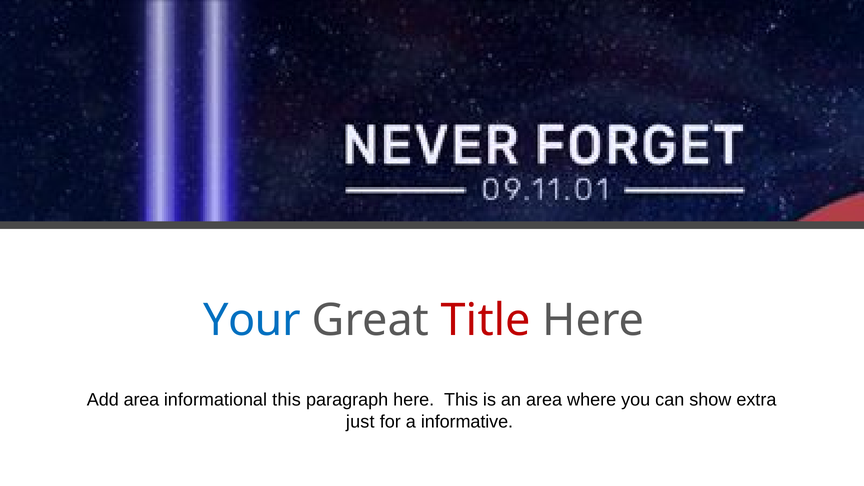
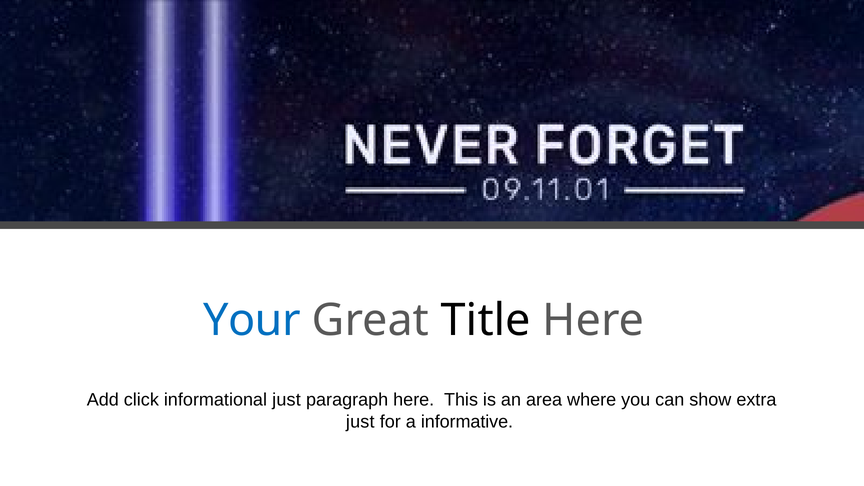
Title colour: red -> black
Add area: area -> click
informational this: this -> just
